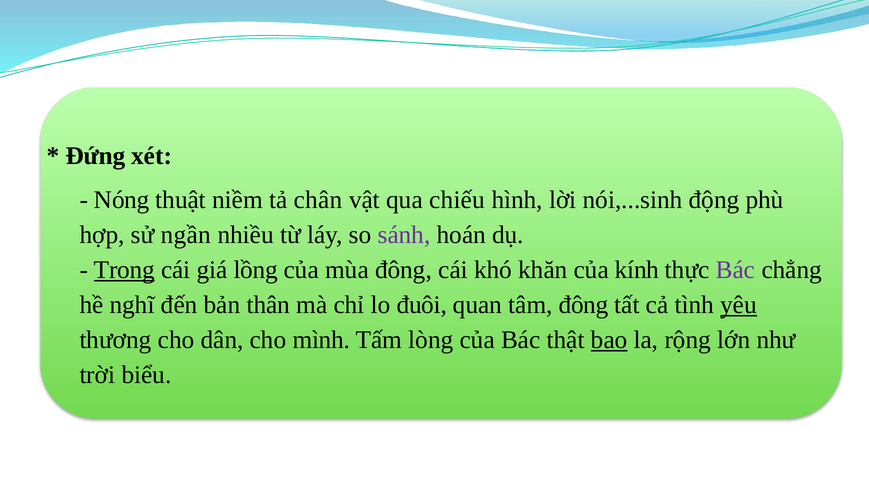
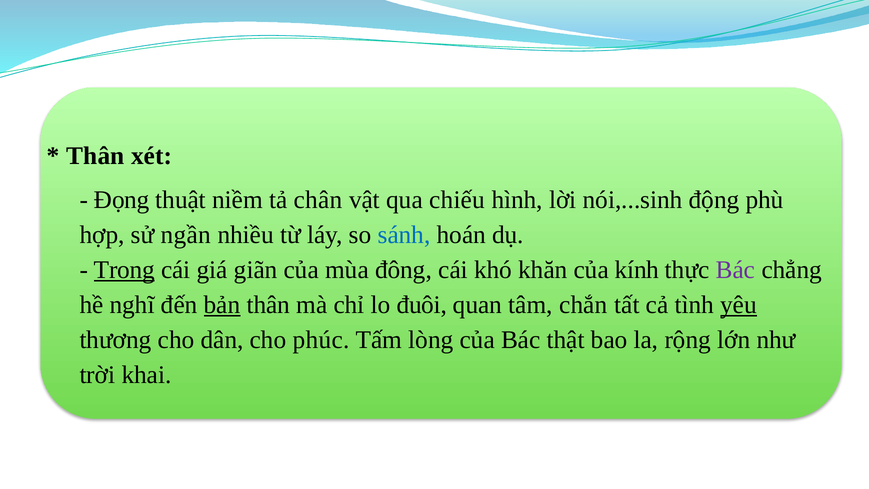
Đứng at (96, 156): Đứng -> Thân
Nóng: Nóng -> Đọng
sánh colour: purple -> blue
lồng: lồng -> giãn
bản underline: none -> present
tâm đông: đông -> chắn
mình: mình -> phúc
bao underline: present -> none
biểu: biểu -> khai
